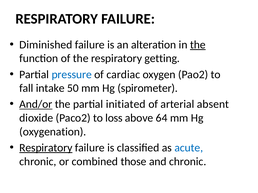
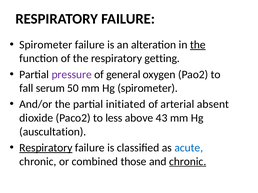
Diminished at (46, 45): Diminished -> Spirometer
pressure colour: blue -> purple
cardiac: cardiac -> general
intake: intake -> serum
And/or underline: present -> none
loss: loss -> less
64: 64 -> 43
oxygenation: oxygenation -> auscultation
chronic at (188, 162) underline: none -> present
